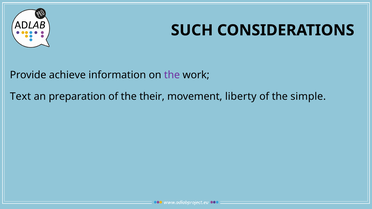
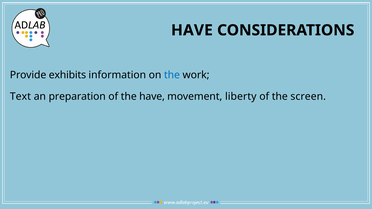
SUCH at (192, 30): SUCH -> HAVE
achieve: achieve -> exhibits
the at (172, 75) colour: purple -> blue
the their: their -> have
simple: simple -> screen
